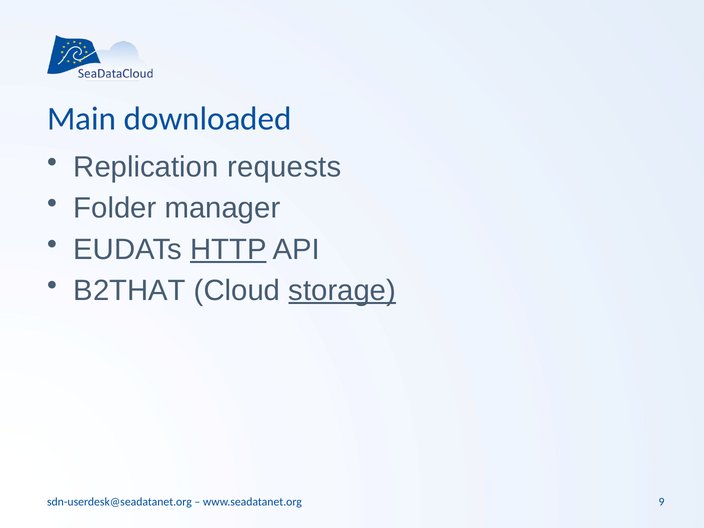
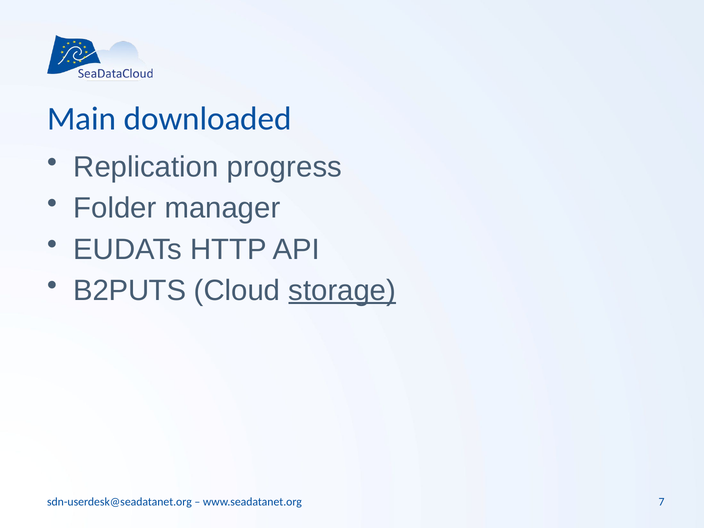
requests: requests -> progress
HTTP underline: present -> none
B2THAT: B2THAT -> B2PUTS
9: 9 -> 7
